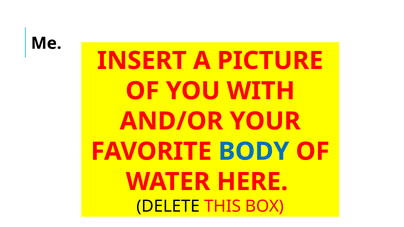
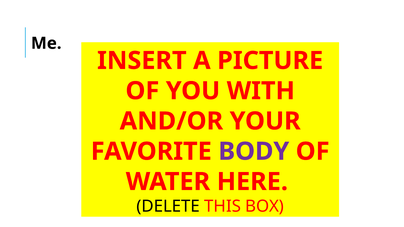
BODY colour: blue -> purple
